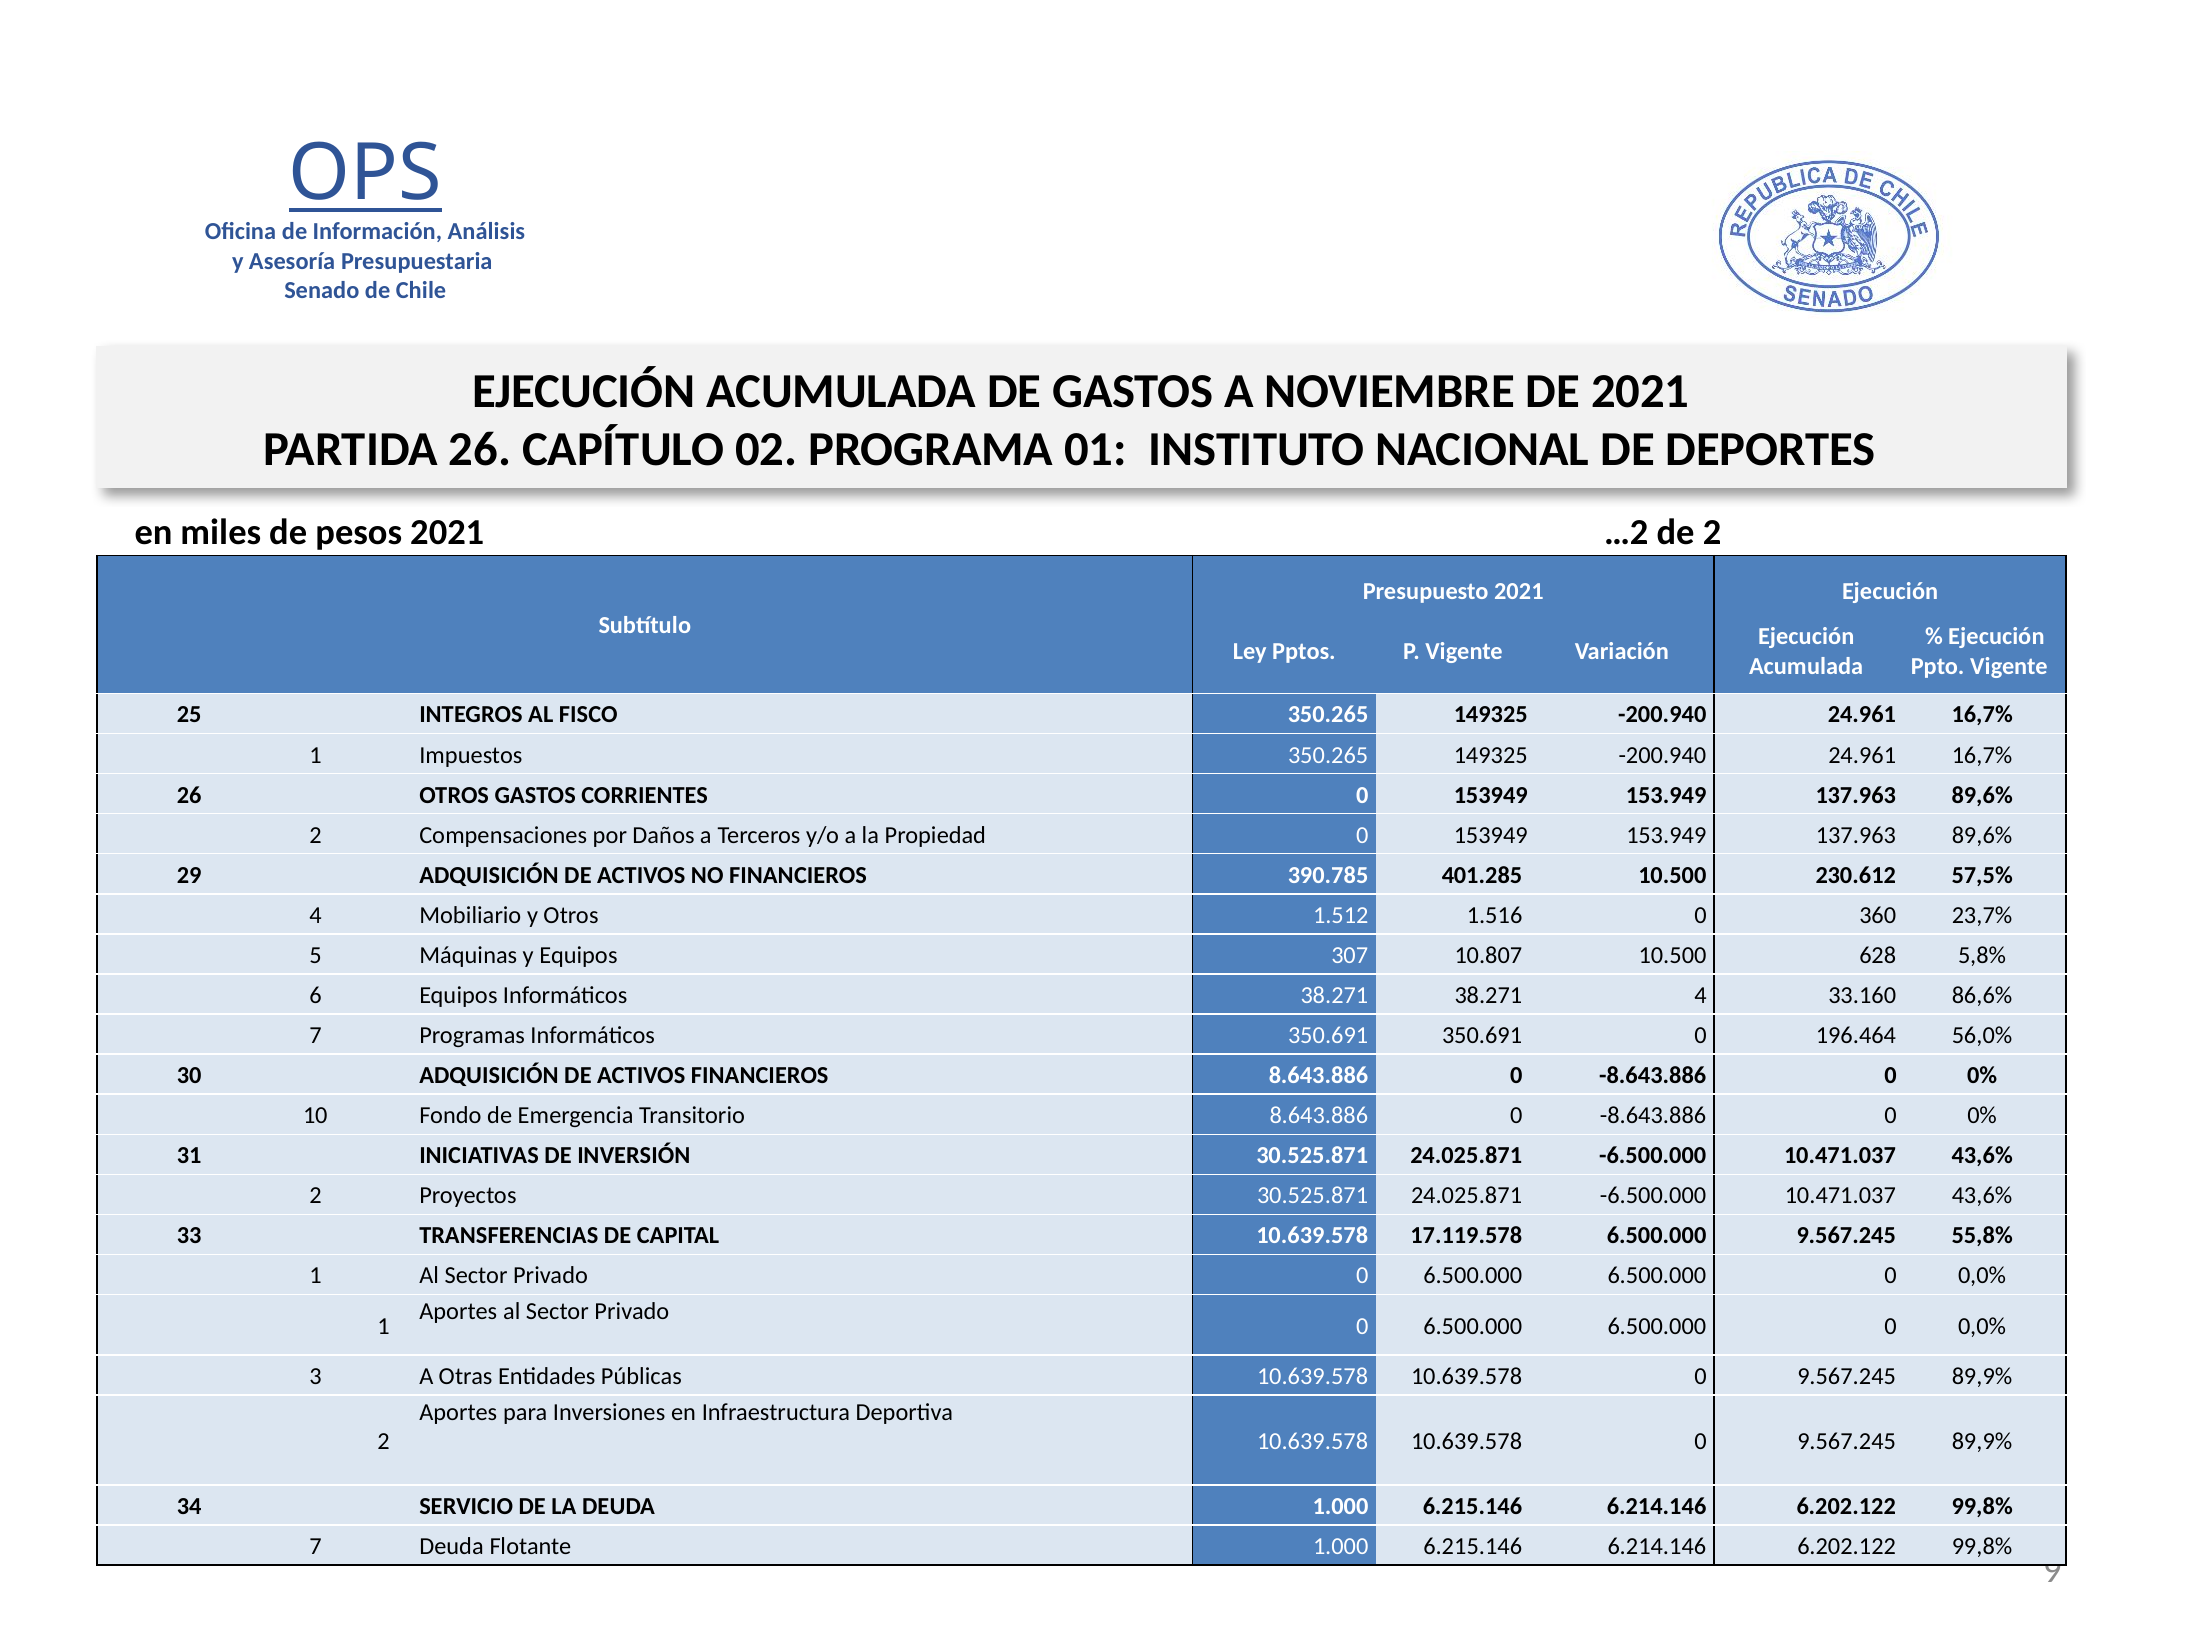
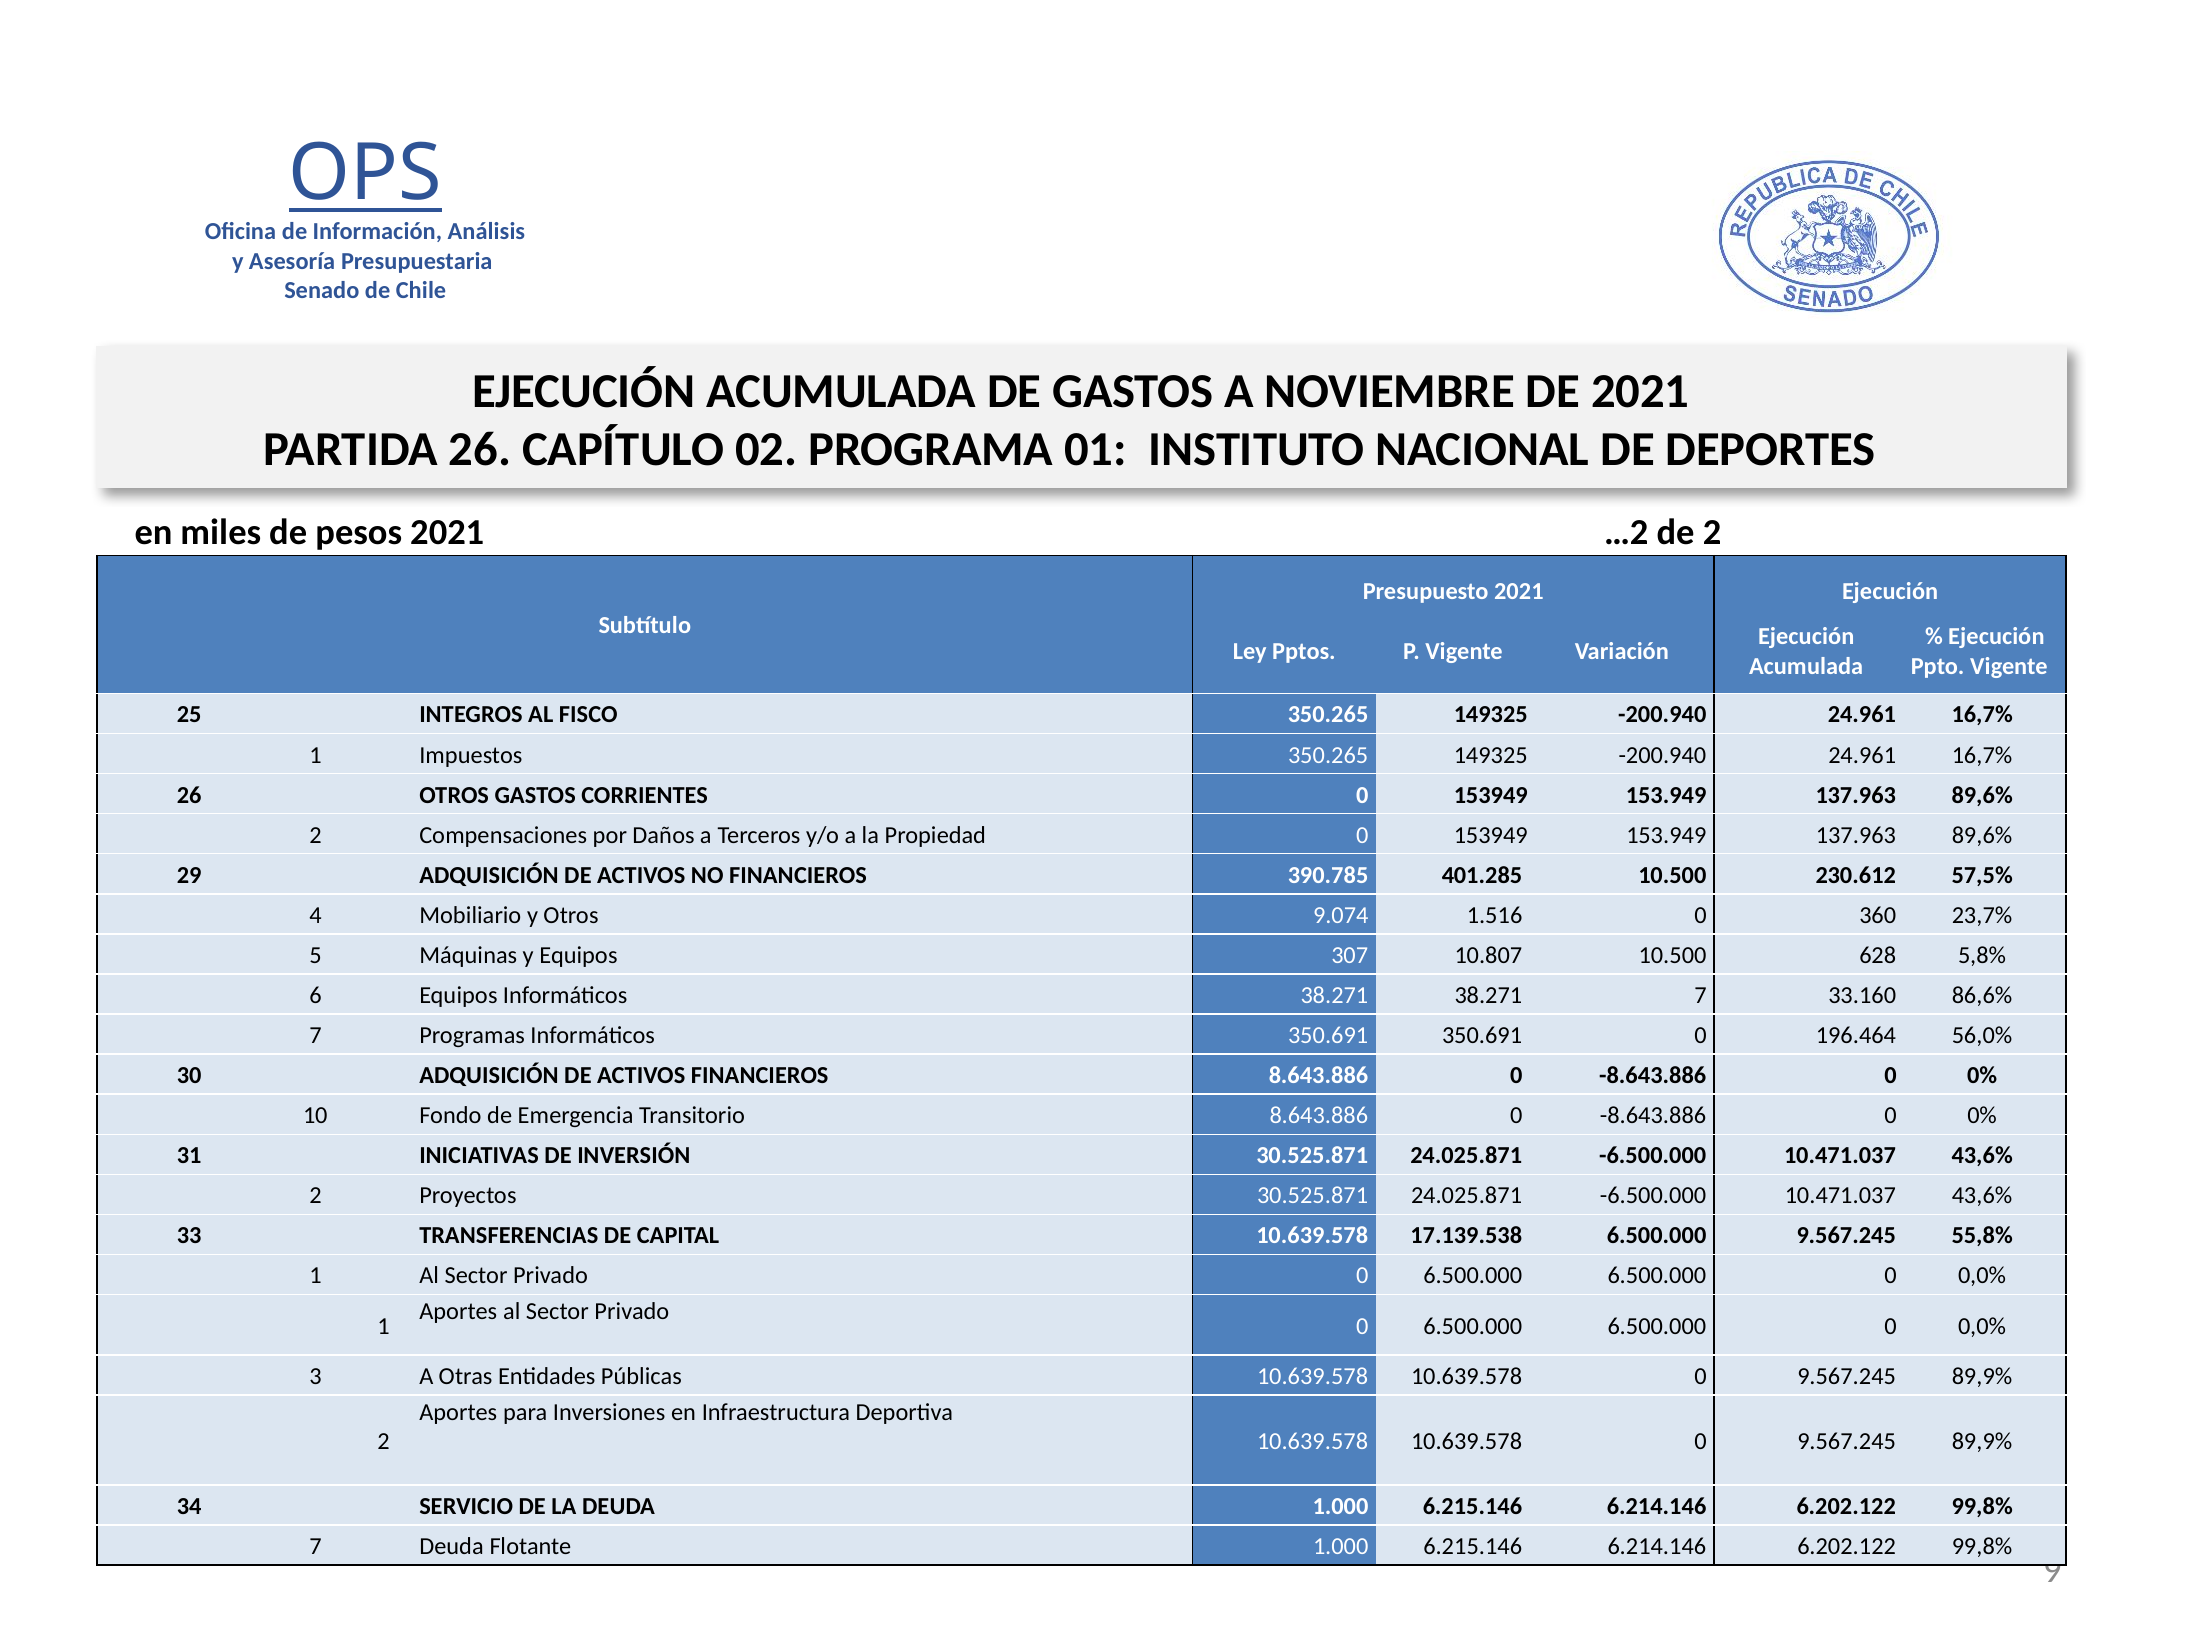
1.512: 1.512 -> 9.074
38.271 4: 4 -> 7
17.119.578: 17.119.578 -> 17.139.538
